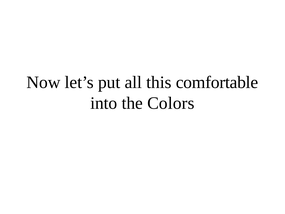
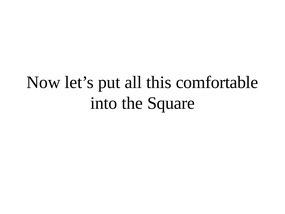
Colors: Colors -> Square
